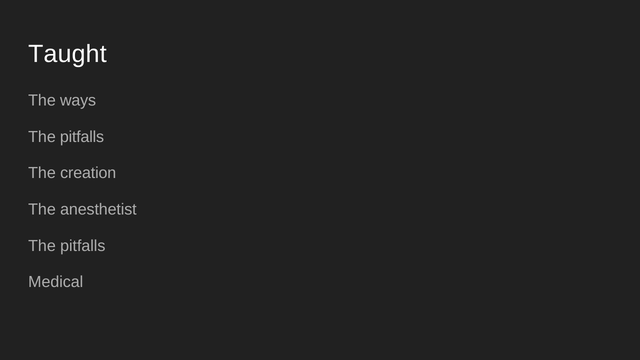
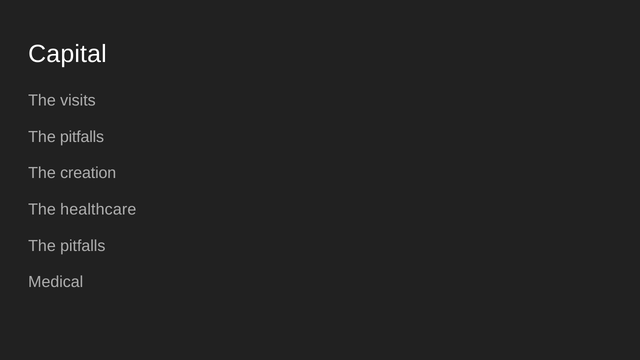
Taught: Taught -> Capital
ways: ways -> visits
anesthetist: anesthetist -> healthcare
